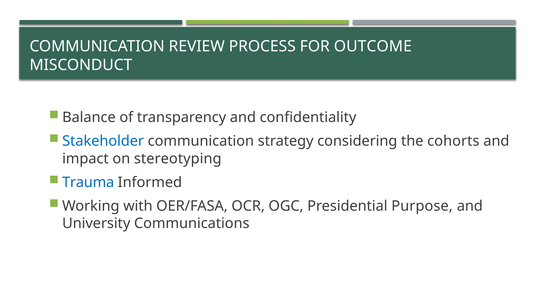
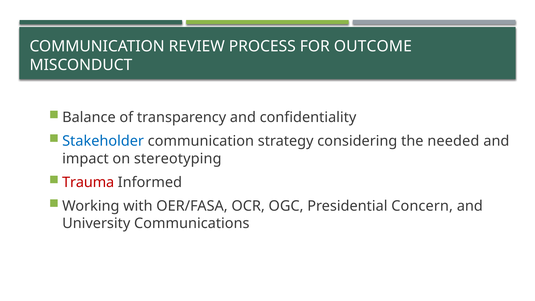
cohorts: cohorts -> needed
Trauma colour: blue -> red
Purpose: Purpose -> Concern
